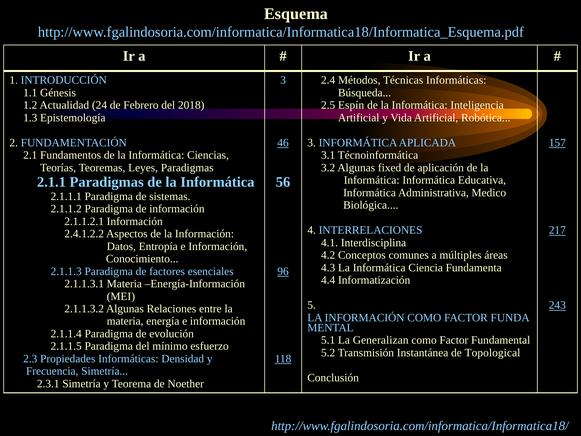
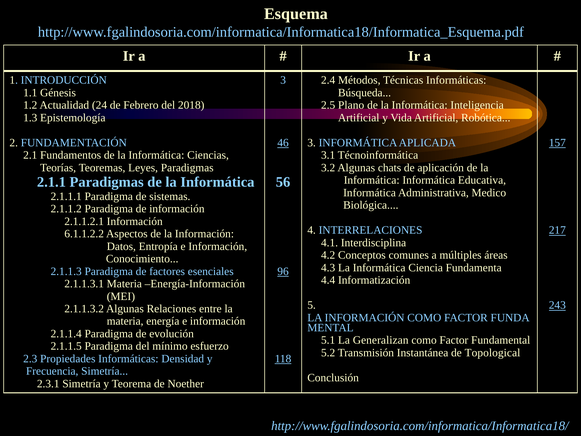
Espín: Espín -> Plano
fixed: fixed -> chats
2.4.1.2.2: 2.4.1.2.2 -> 6.1.1.2.2
